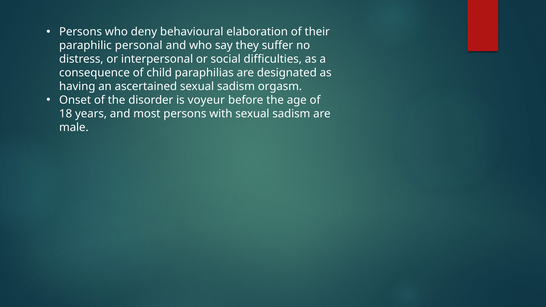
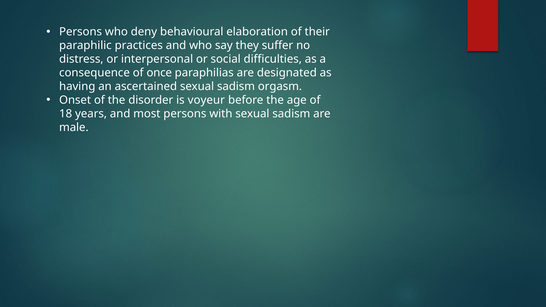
personal: personal -> practices
child: child -> once
